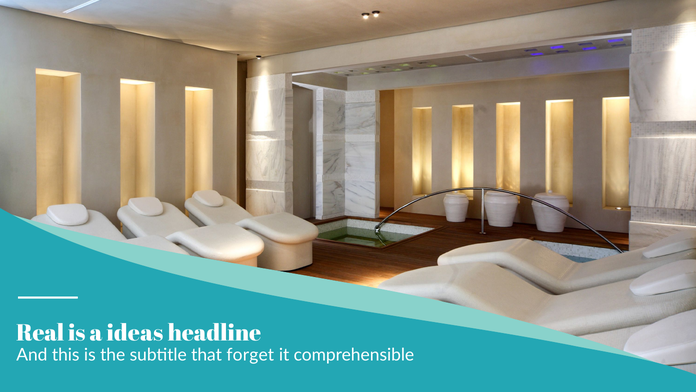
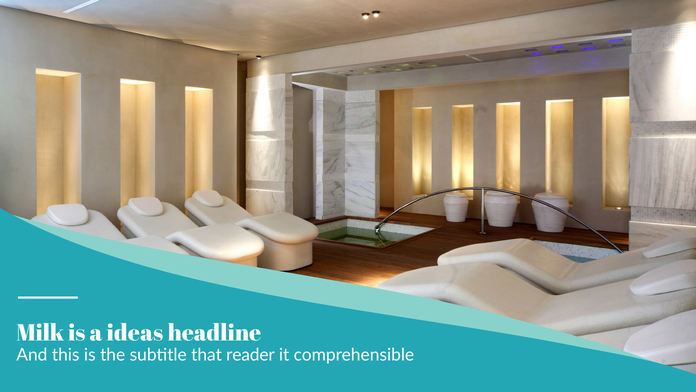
Real: Real -> Milk
forget: forget -> reader
